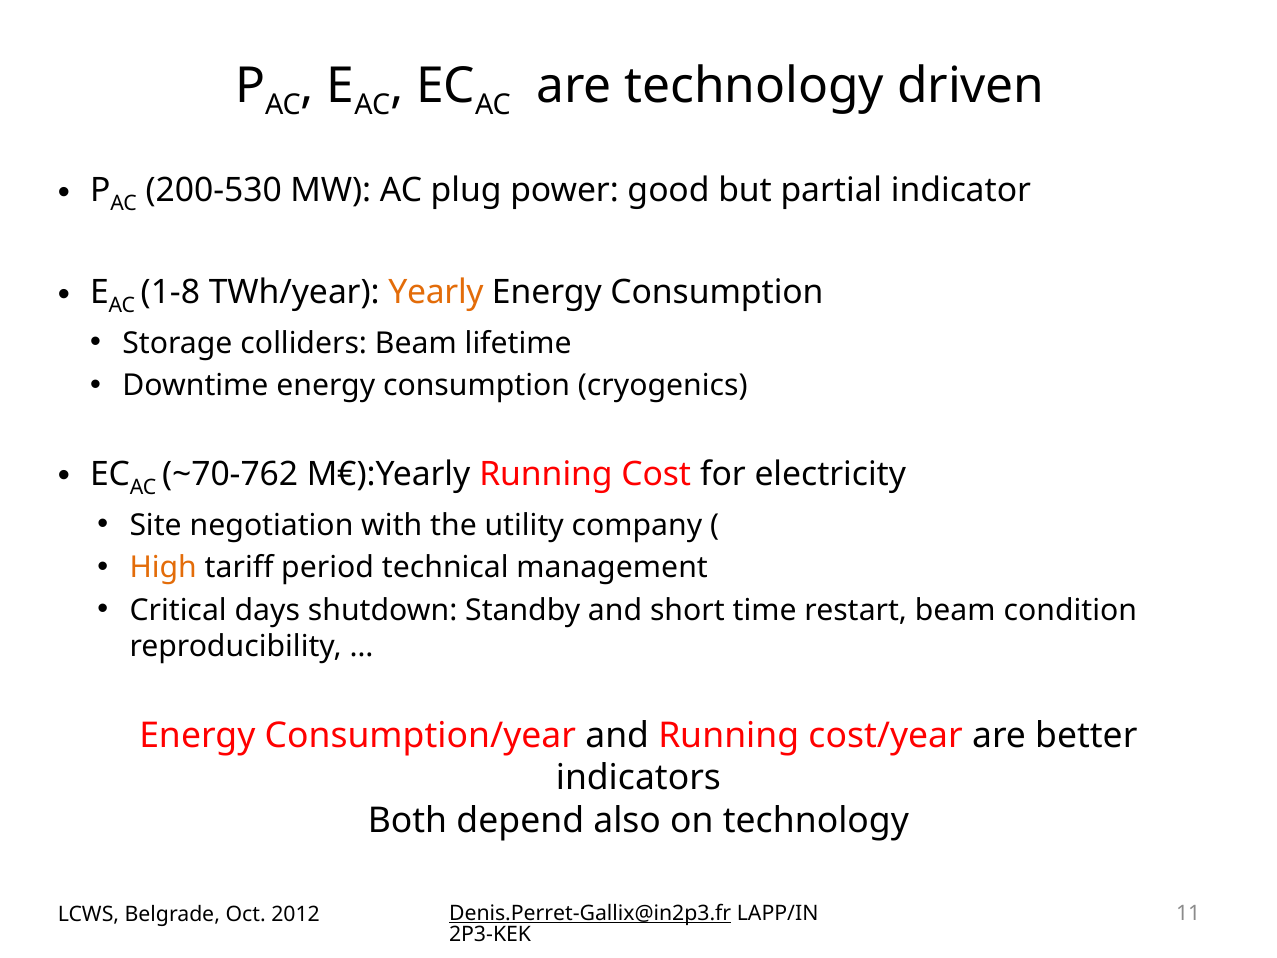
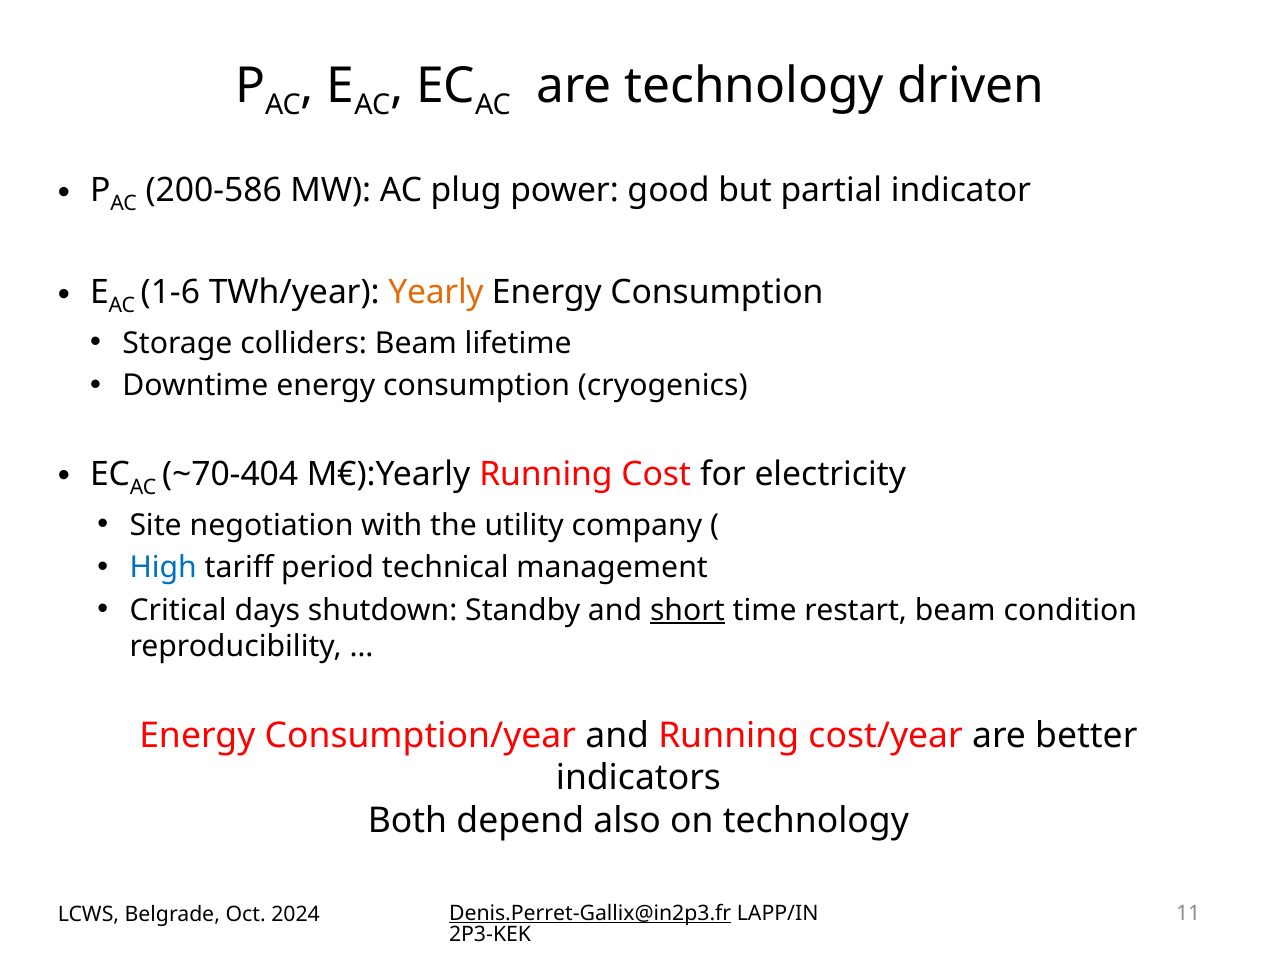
200-530: 200-530 -> 200-586
1-8: 1-8 -> 1-6
~70-762: ~70-762 -> ~70-404
High colour: orange -> blue
short underline: none -> present
2012: 2012 -> 2024
